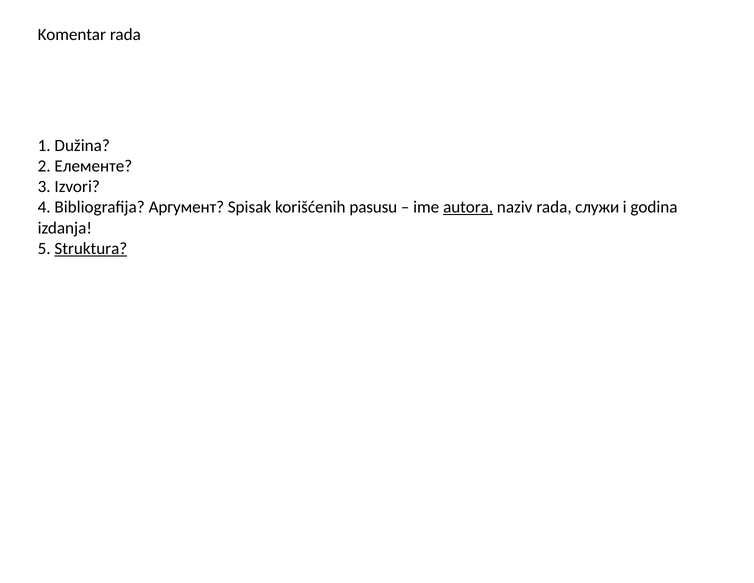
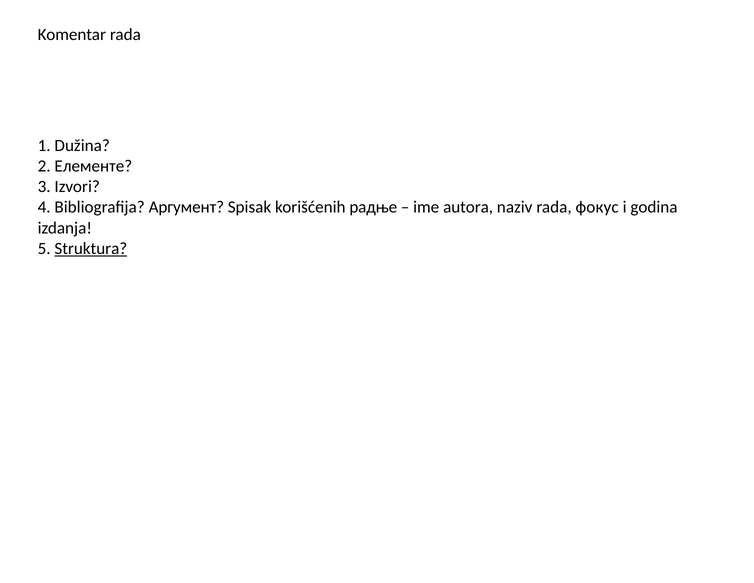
pasusu: pasusu -> радње
autora underline: present -> none
служи: служи -> фокус
